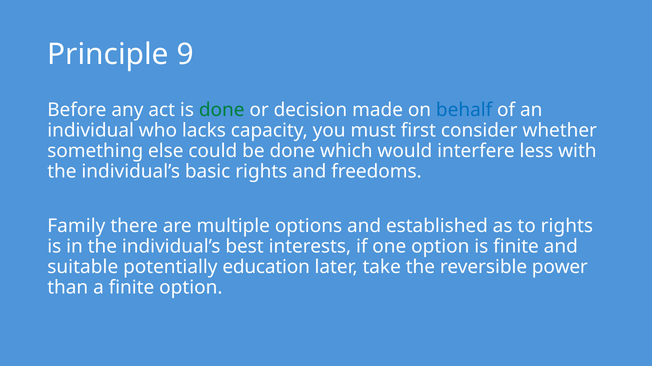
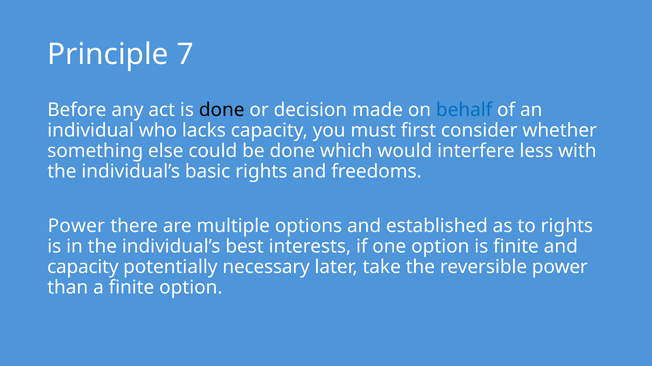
9: 9 -> 7
done at (222, 110) colour: green -> black
Family at (76, 226): Family -> Power
suitable at (83, 268): suitable -> capacity
education: education -> necessary
